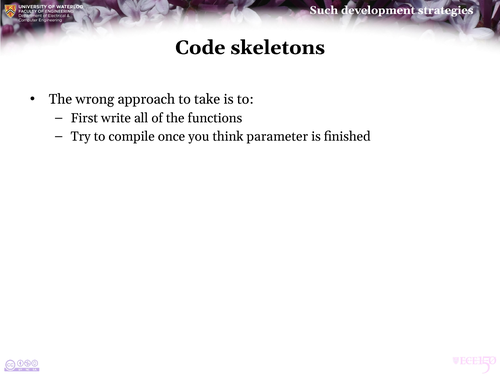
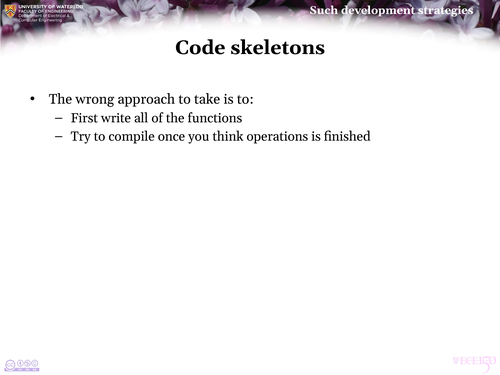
parameter: parameter -> operations
